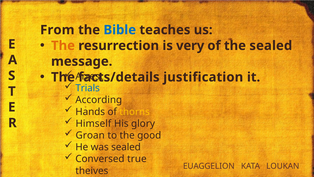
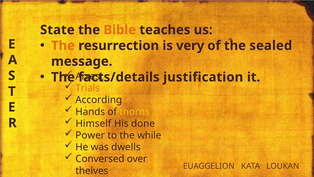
From: From -> State
Bible colour: blue -> orange
Trials colour: blue -> orange
glory: glory -> done
Groan: Groan -> Power
good: good -> while
was sealed: sealed -> dwells
true: true -> over
